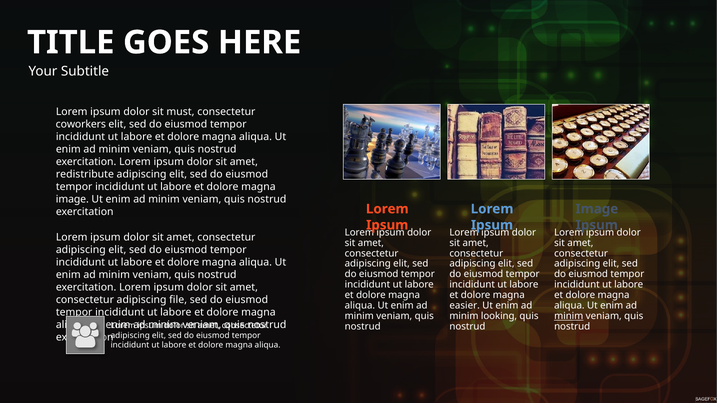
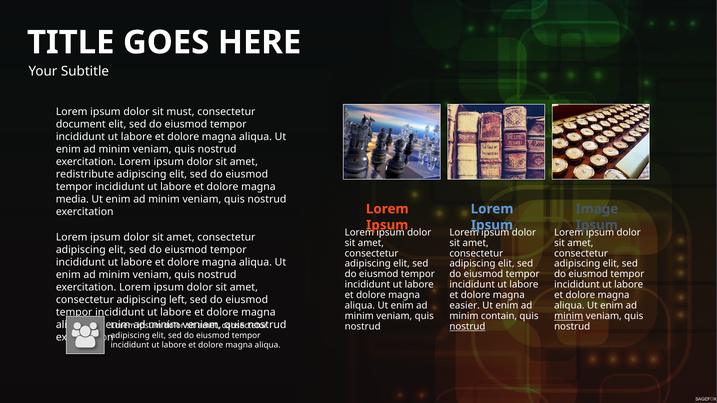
coworkers: coworkers -> document
image at (72, 200): image -> media
file: file -> left
looking: looking -> contain
nostrud at (467, 327) underline: none -> present
